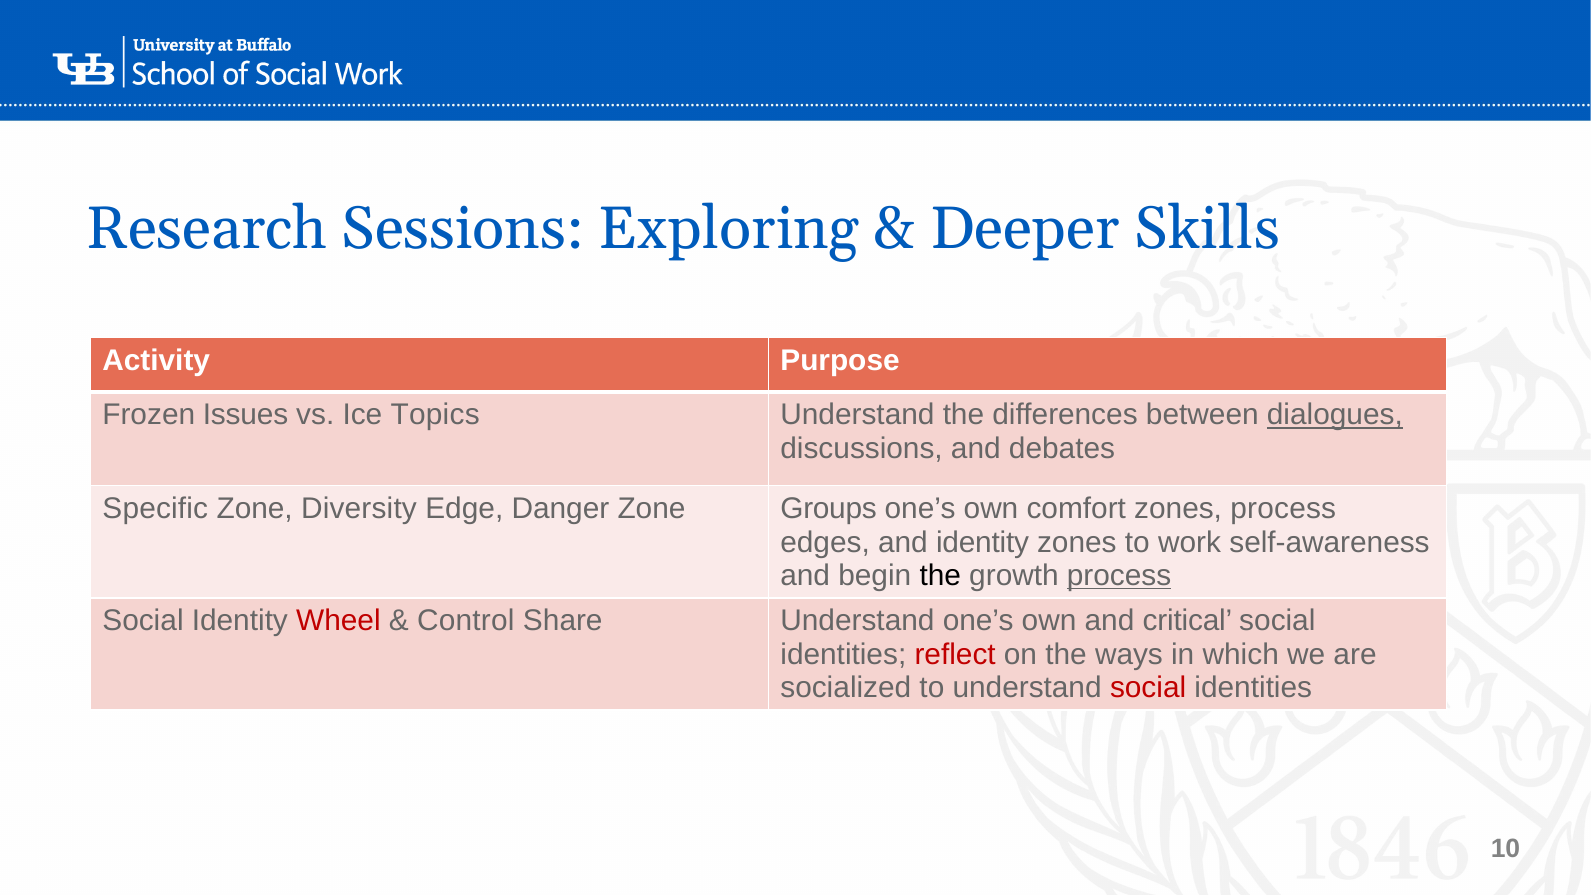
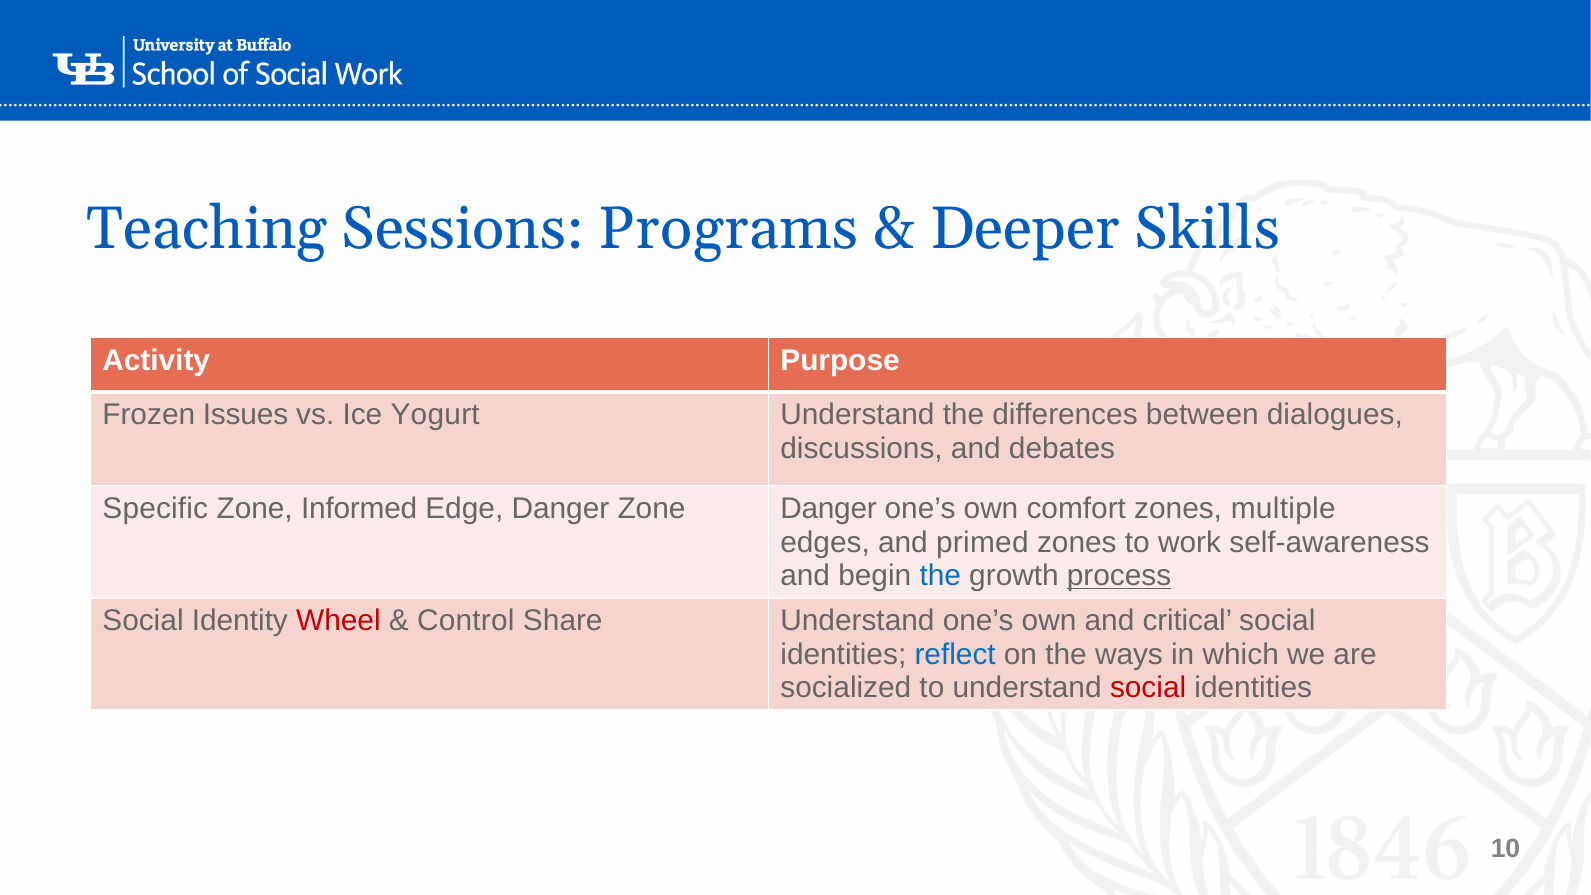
Research: Research -> Teaching
Exploring: Exploring -> Programs
Topics: Topics -> Yogurt
dialogues underline: present -> none
Diversity: Diversity -> Informed
Zone Groups: Groups -> Danger
zones process: process -> multiple
and identity: identity -> primed
the at (940, 576) colour: black -> blue
reflect colour: red -> blue
